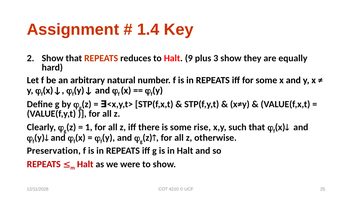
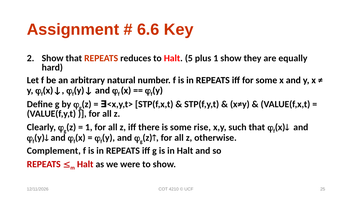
1.4: 1.4 -> 6.6
9: 9 -> 5
plus 3: 3 -> 1
Preservation: Preservation -> Complement
